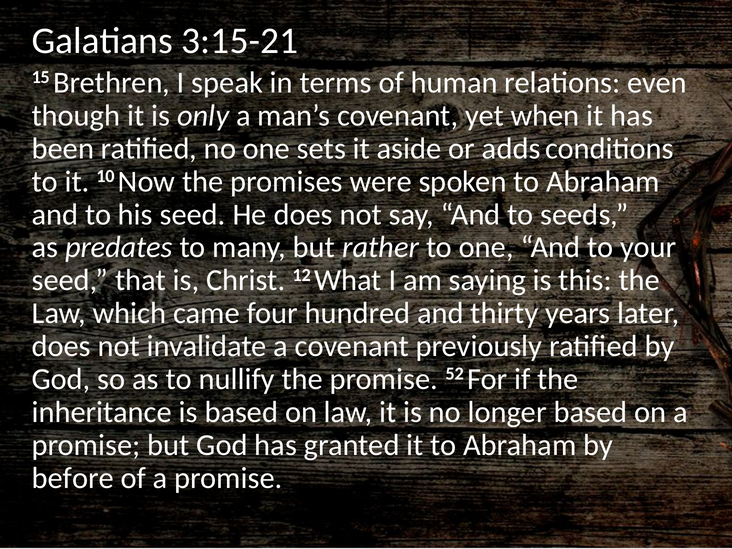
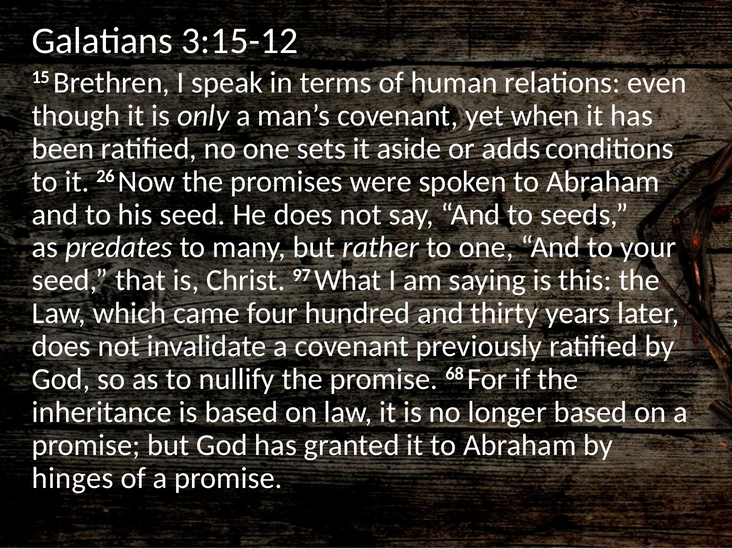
3:15-21: 3:15-21 -> 3:15-12
10: 10 -> 26
12: 12 -> 97
52: 52 -> 68
before: before -> hinges
